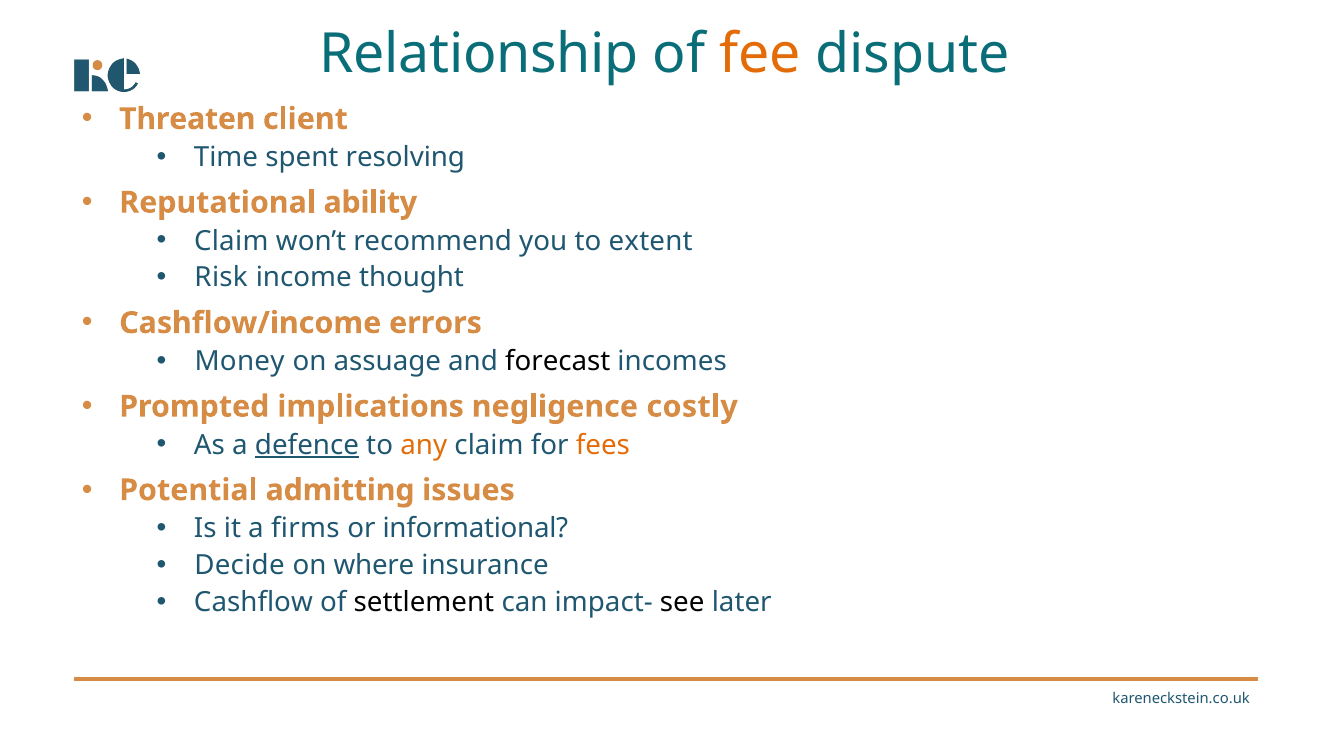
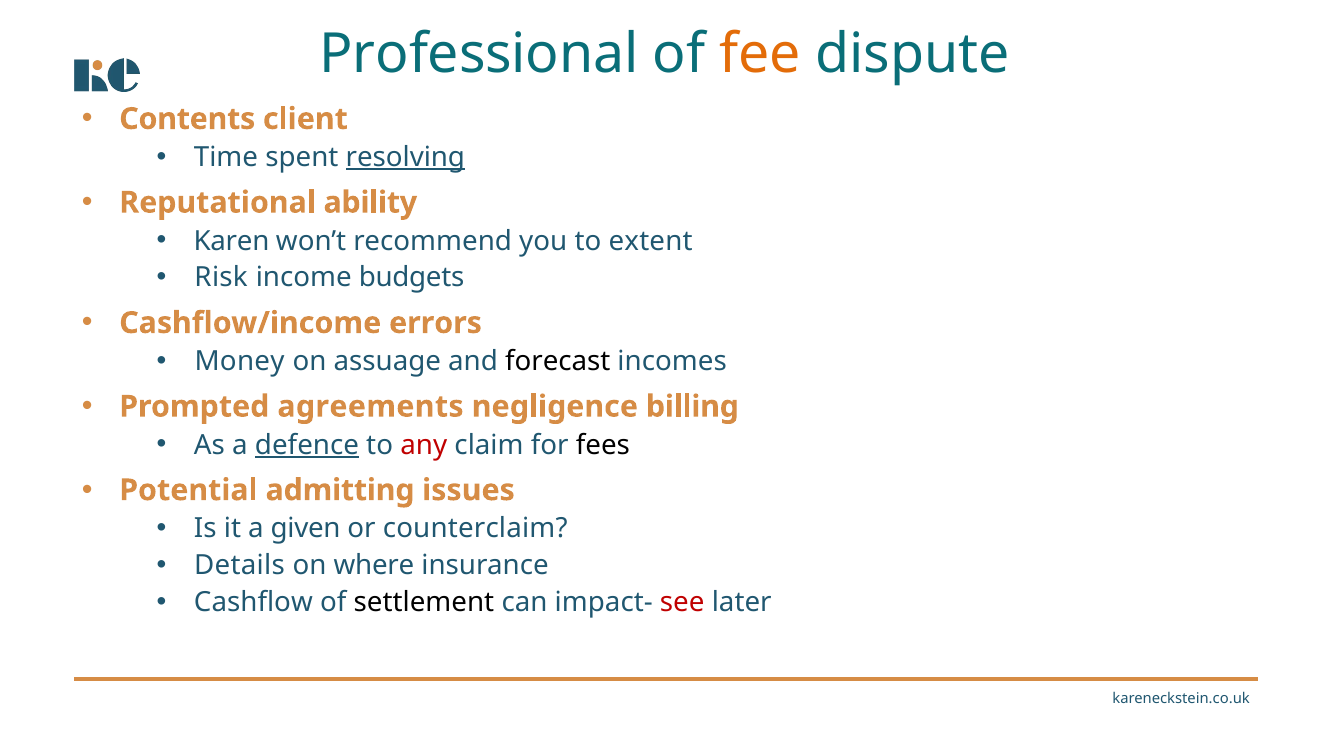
Relationship: Relationship -> Professional
Threaten: Threaten -> Contents
resolving underline: none -> present
Claim at (231, 241): Claim -> Karen
thought: thought -> budgets
implications: implications -> agreements
costly: costly -> billing
any colour: orange -> red
fees colour: orange -> black
firms: firms -> given
informational: informational -> counterclaim
Decide: Decide -> Details
see colour: black -> red
